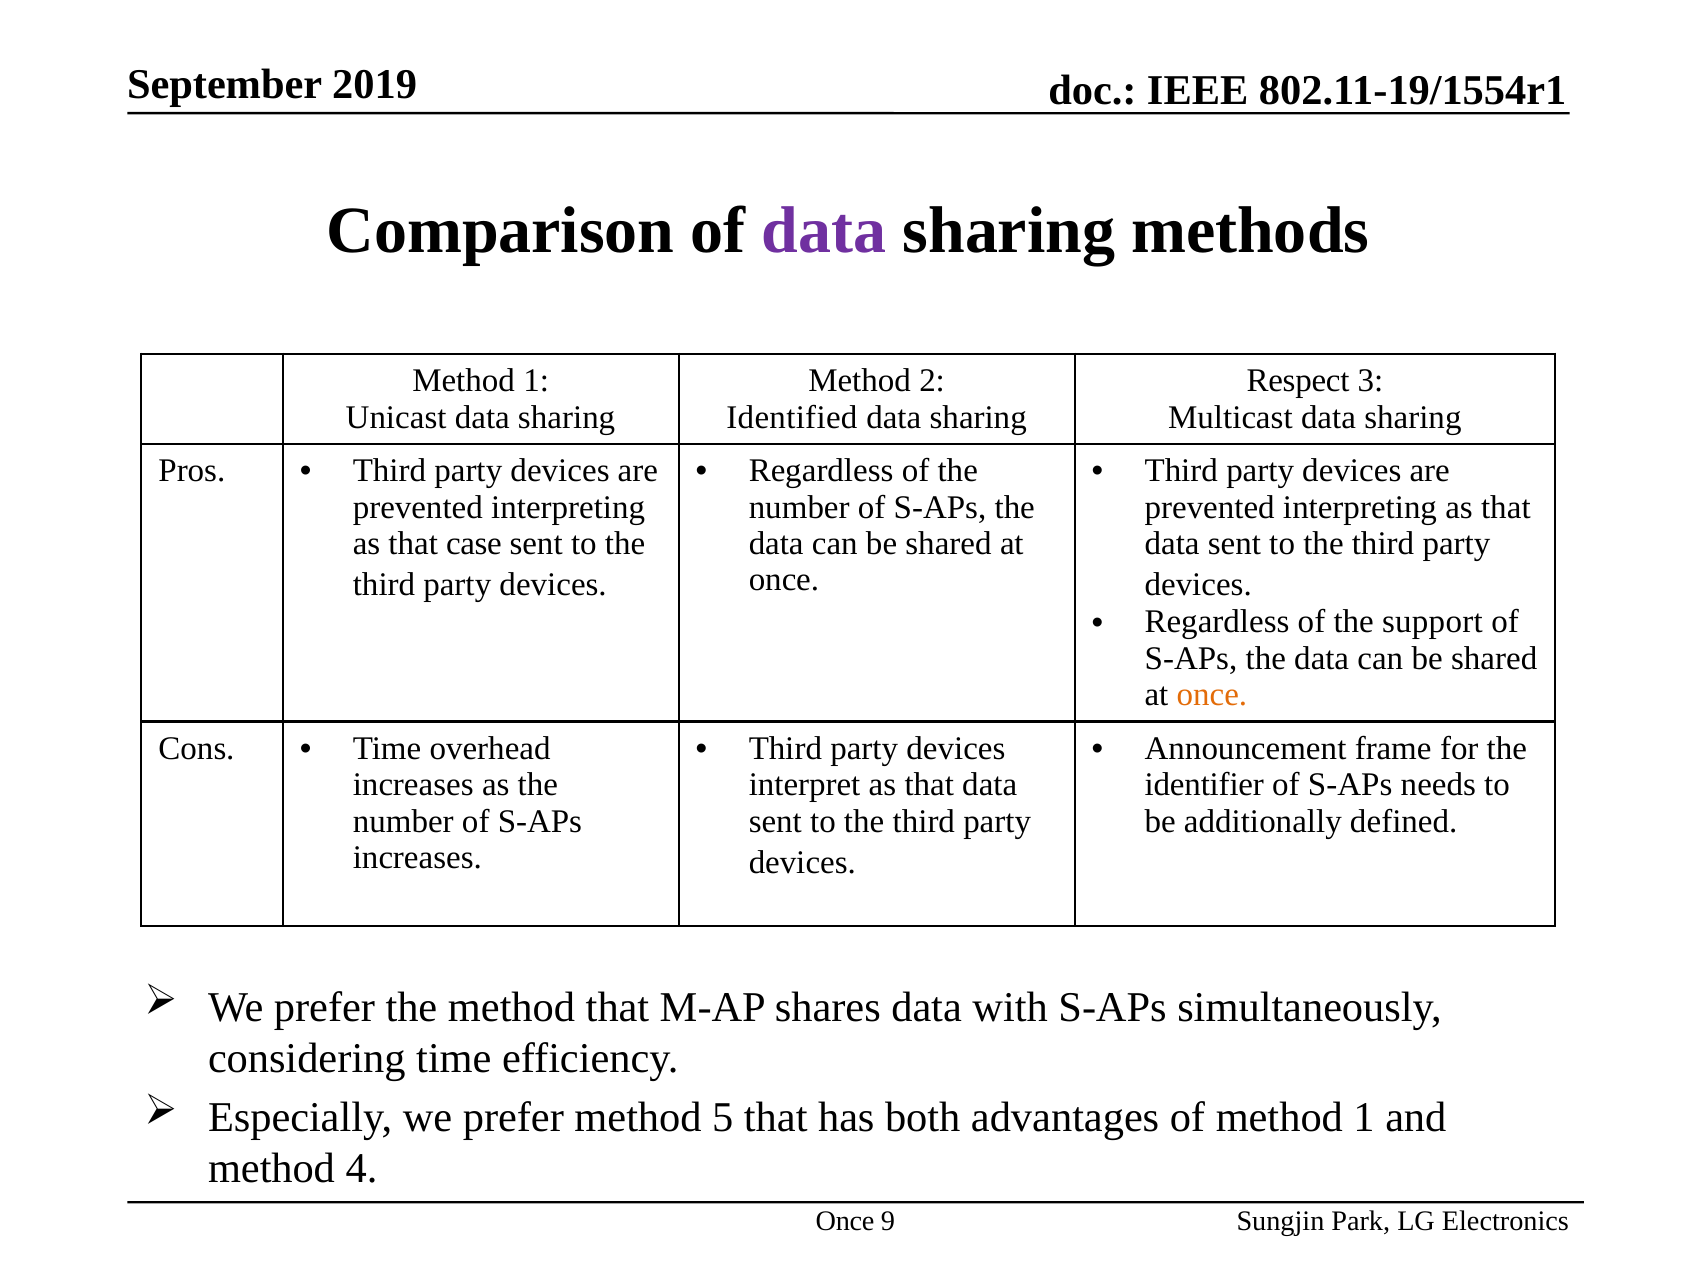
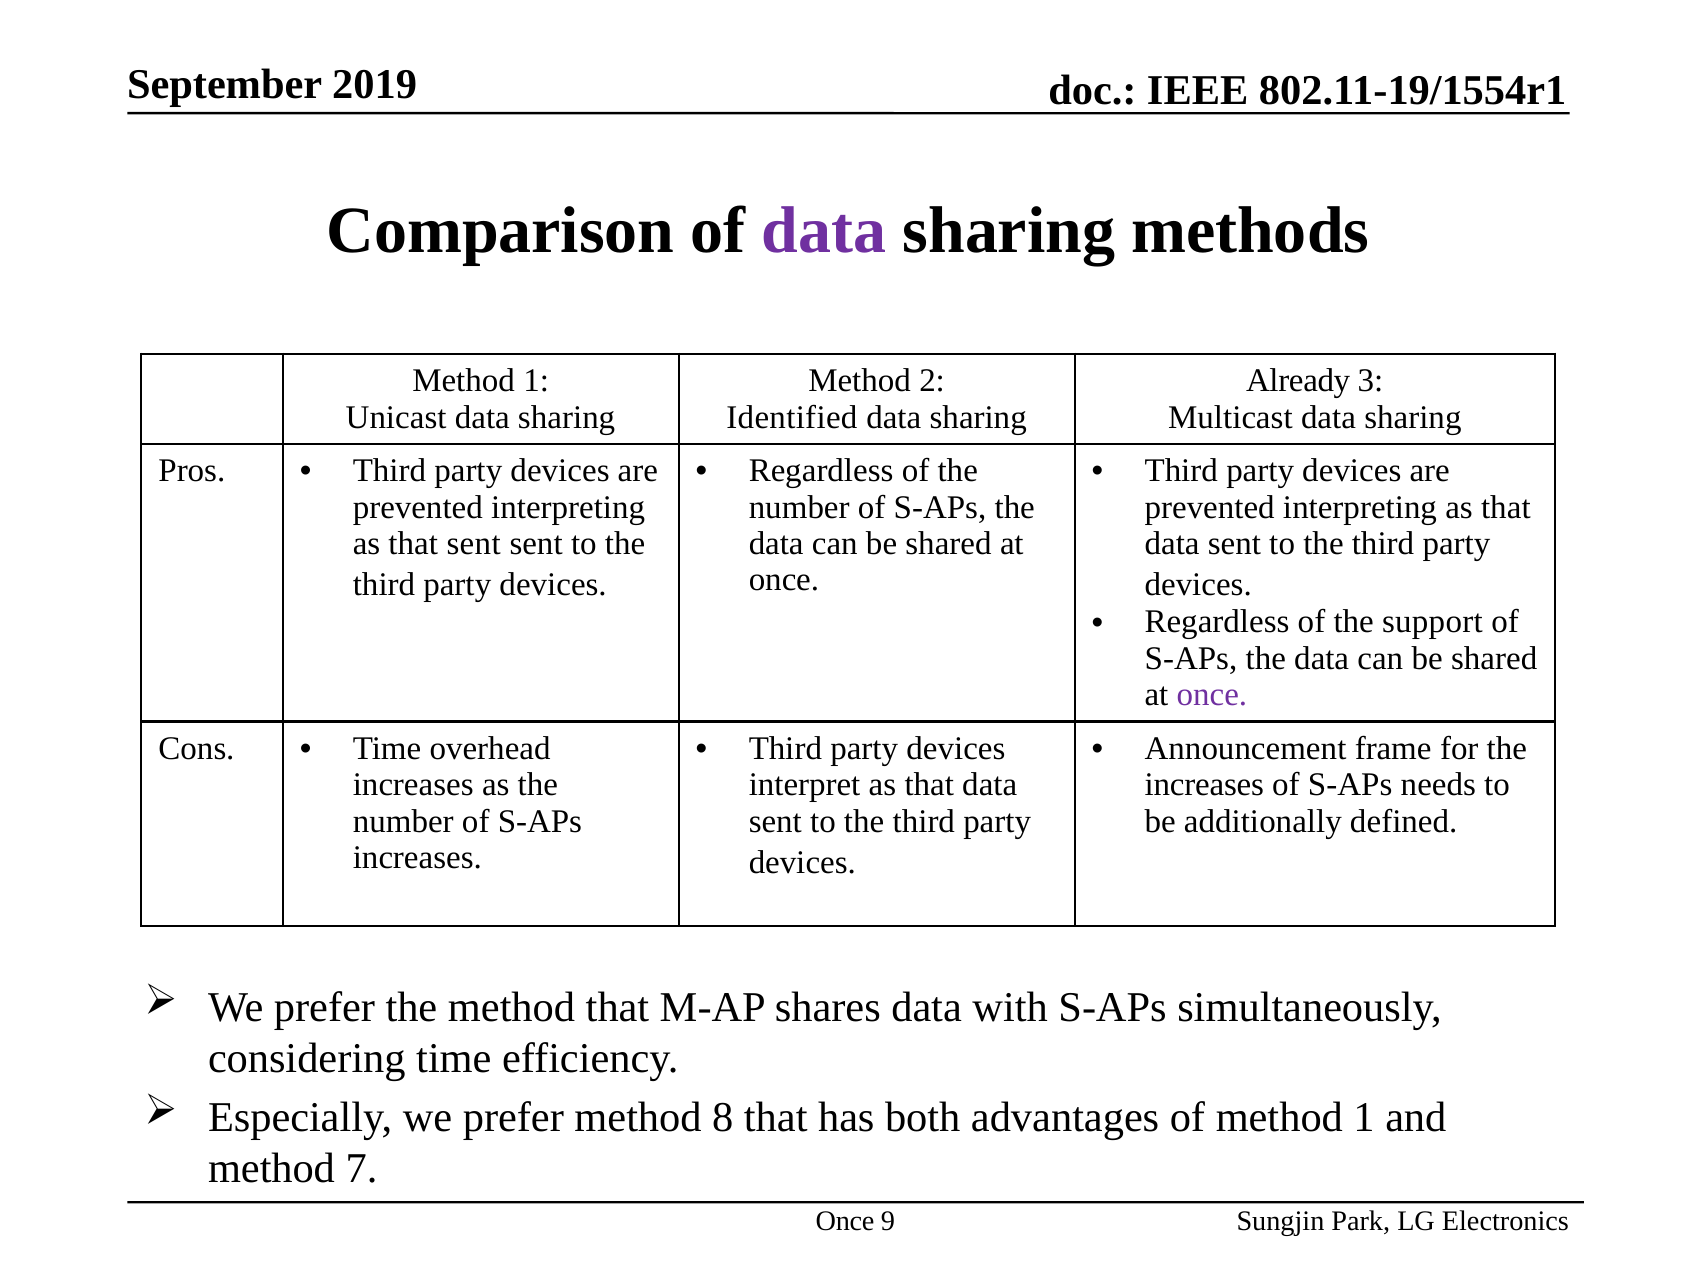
Respect: Respect -> Already
that case: case -> sent
once at (1212, 695) colour: orange -> purple
identifier at (1204, 785): identifier -> increases
5: 5 -> 8
4: 4 -> 7
